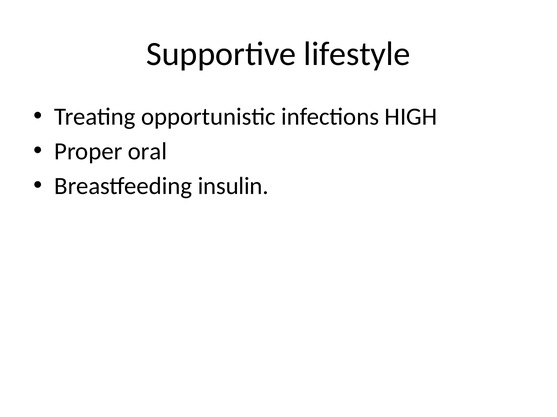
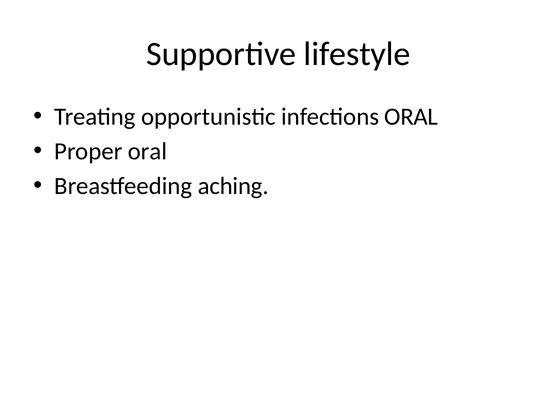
infections HIGH: HIGH -> ORAL
insulin: insulin -> aching
